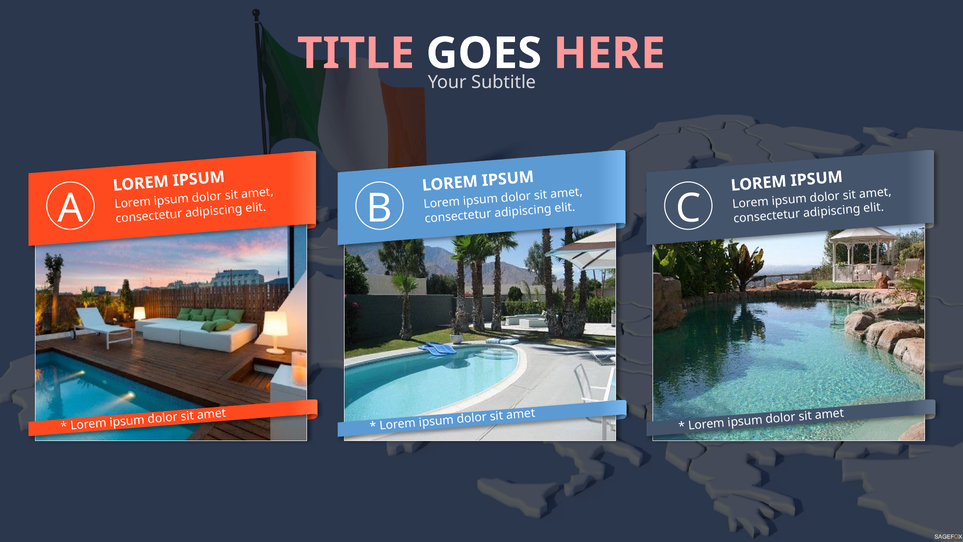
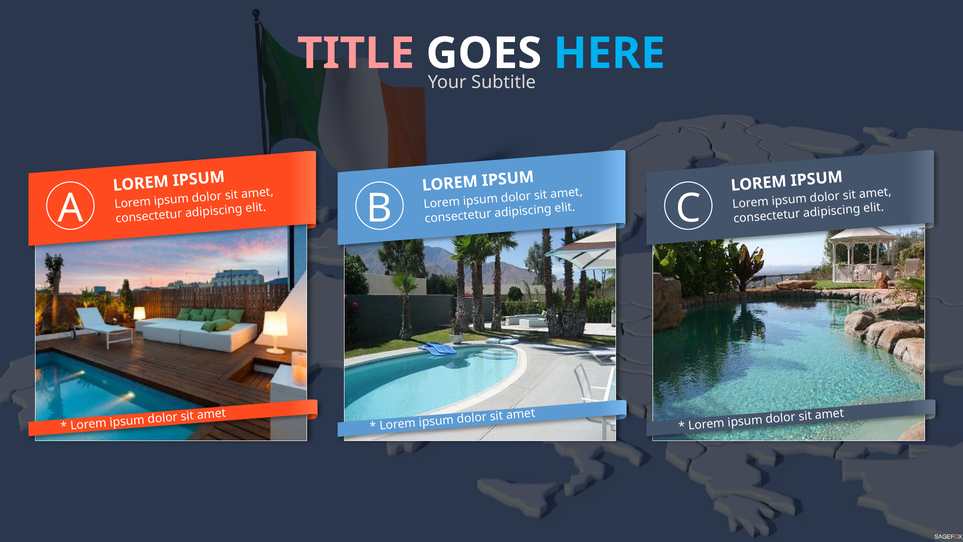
HERE colour: pink -> light blue
